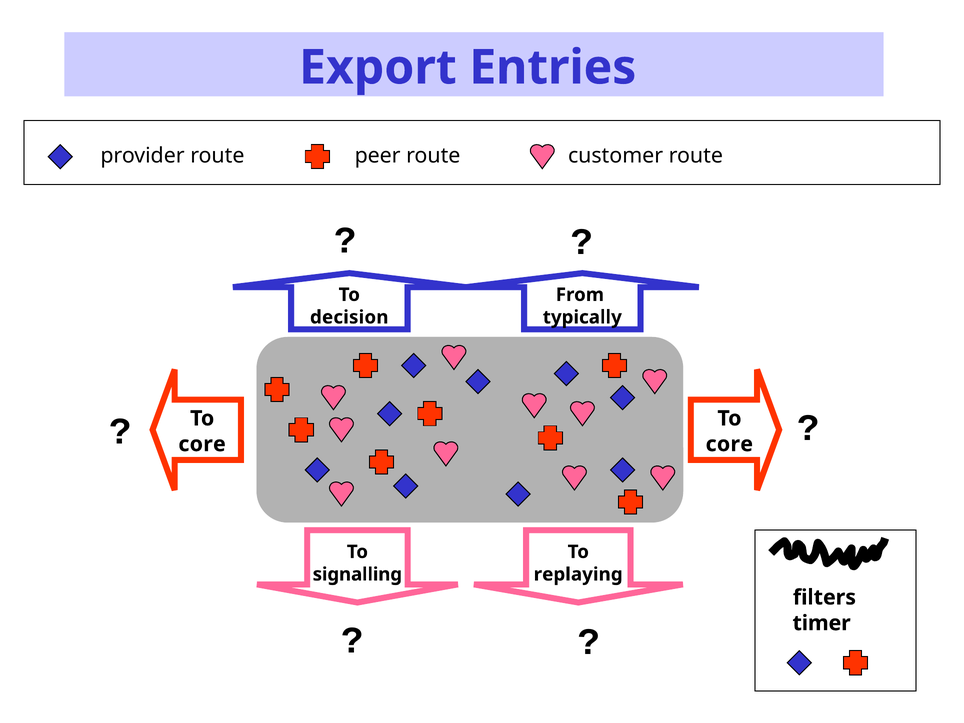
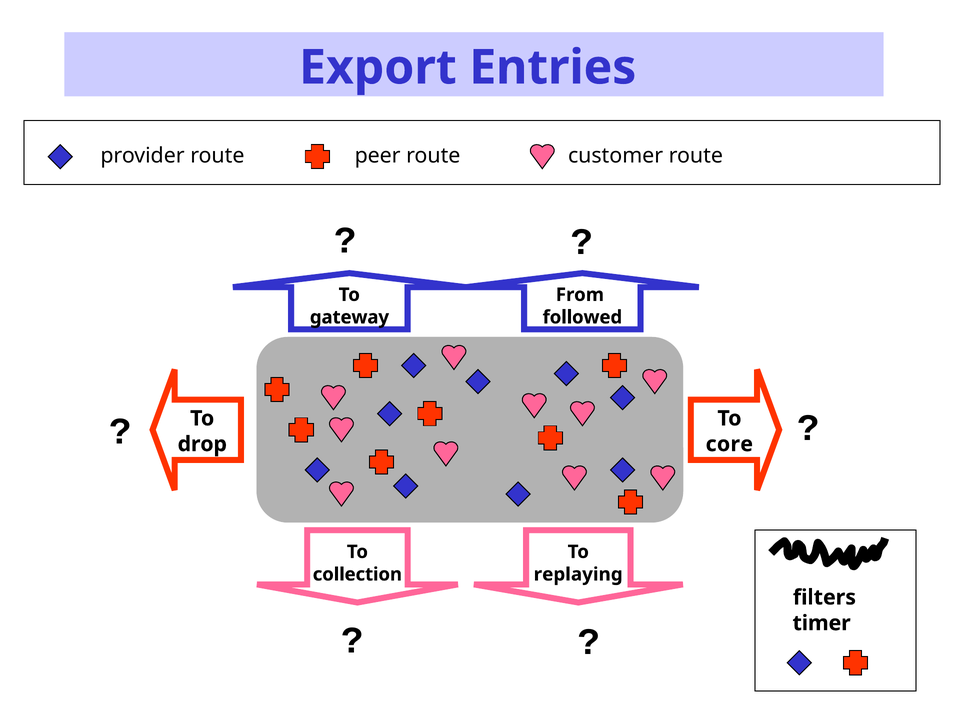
decision: decision -> gateway
typically: typically -> followed
core at (202, 444): core -> drop
signalling: signalling -> collection
